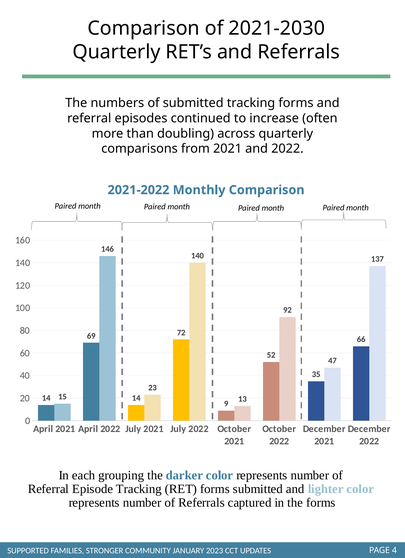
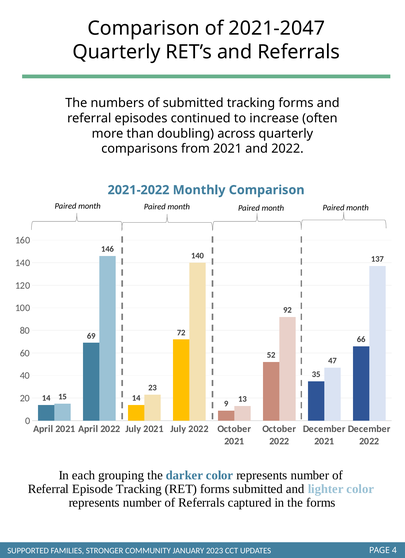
2021-2030: 2021-2030 -> 2021-2047
